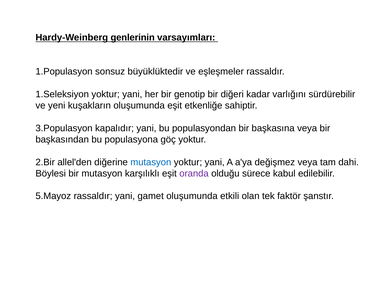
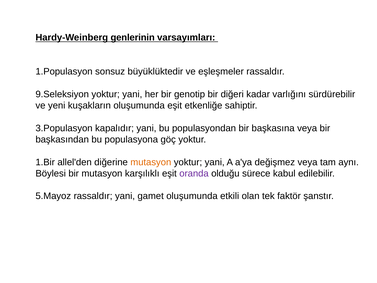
1.Seleksiyon: 1.Seleksiyon -> 9.Seleksiyon
2.Bir: 2.Bir -> 1.Bir
mutasyon at (151, 162) colour: blue -> orange
dahi: dahi -> aynı
